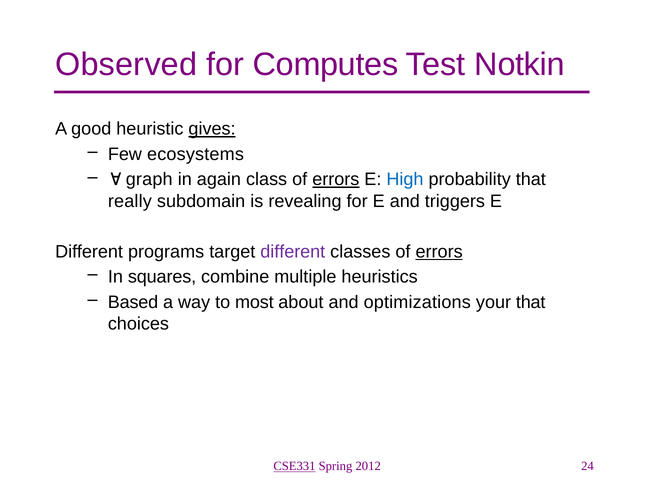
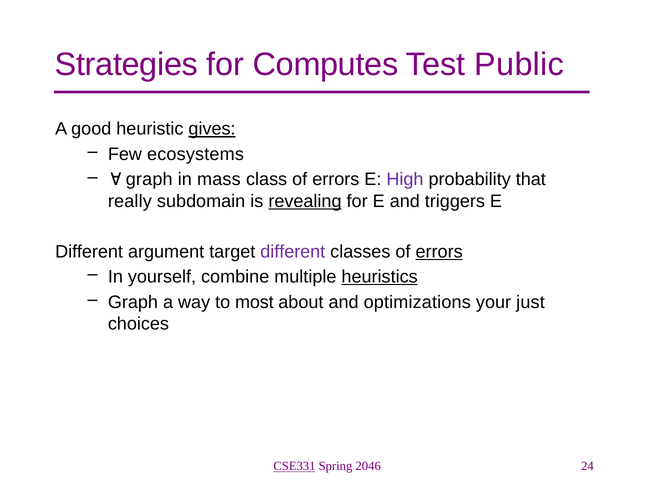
Observed: Observed -> Strategies
Notkin: Notkin -> Public
again: again -> mass
errors at (336, 179) underline: present -> none
High colour: blue -> purple
revealing underline: none -> present
programs: programs -> argument
squares: squares -> yourself
heuristics underline: none -> present
Based at (133, 302): Based -> Graph
your that: that -> just
2012: 2012 -> 2046
